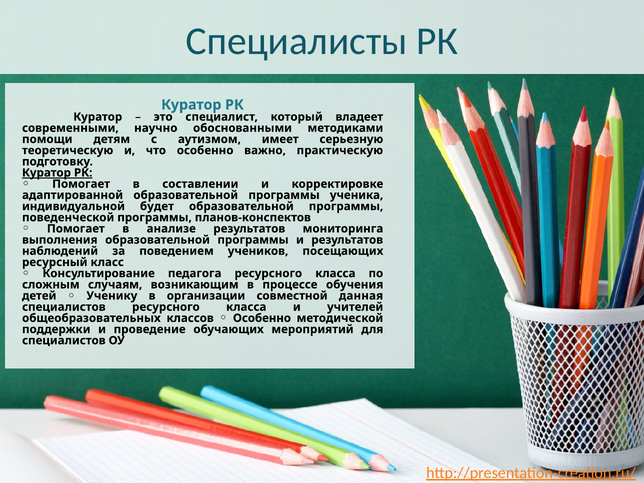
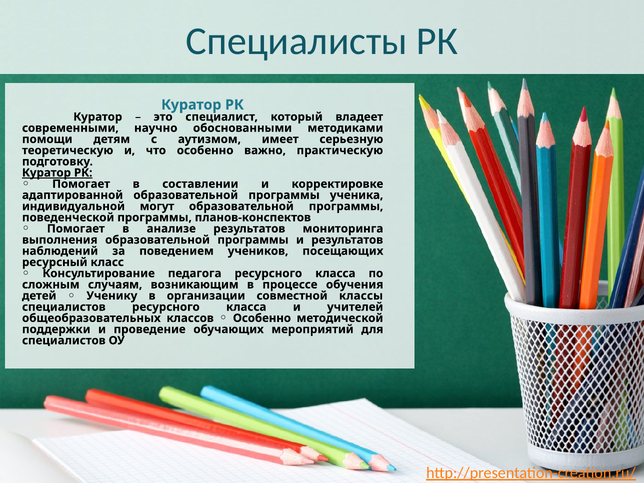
будет: будет -> могут
данная: данная -> классы
